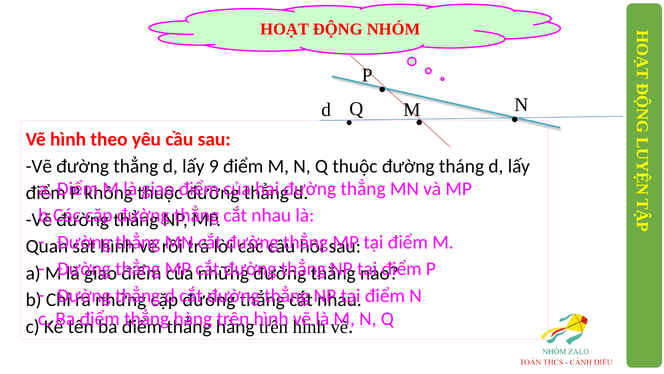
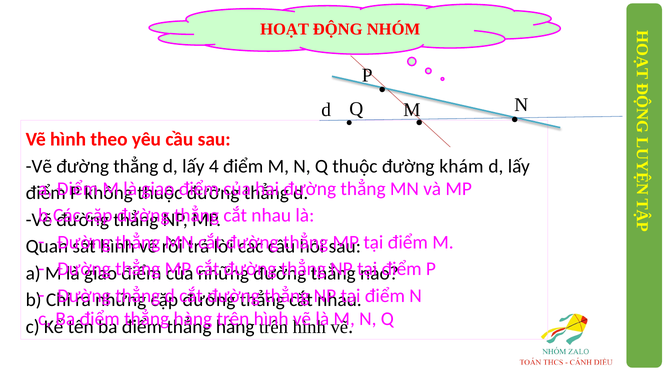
9: 9 -> 4
tháng: tháng -> khám
